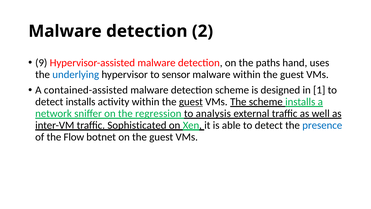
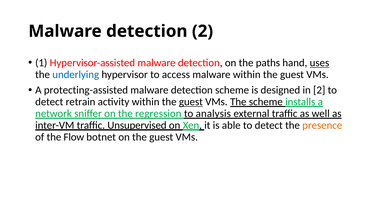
9: 9 -> 1
uses underline: none -> present
sensor: sensor -> access
contained-assisted: contained-assisted -> protecting-assisted
in 1: 1 -> 2
detect installs: installs -> retrain
Sophisticated: Sophisticated -> Unsupervised
presence colour: blue -> orange
